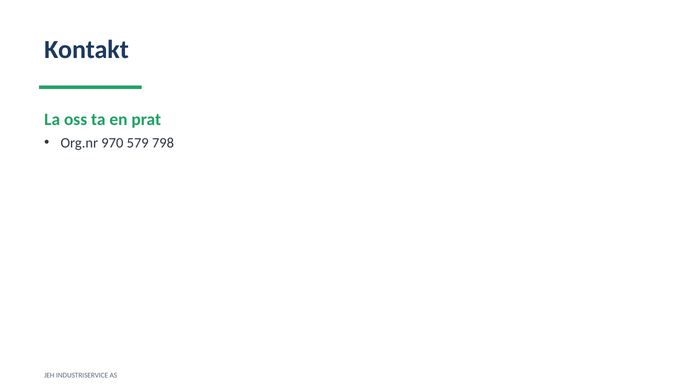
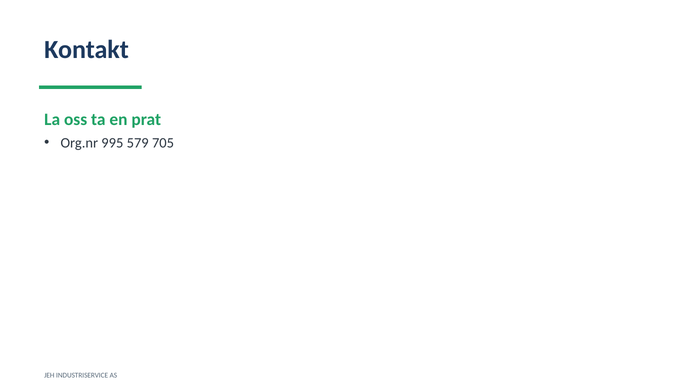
970: 970 -> 995
798: 798 -> 705
